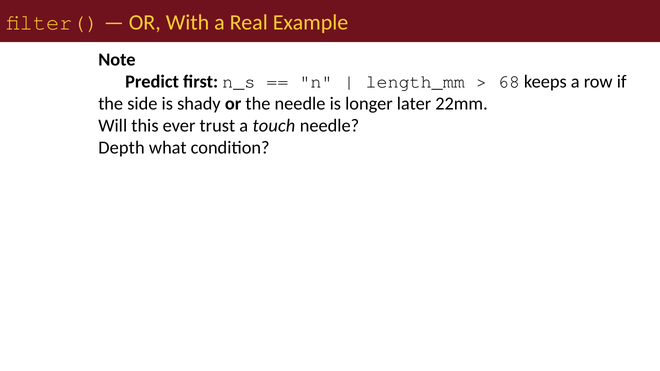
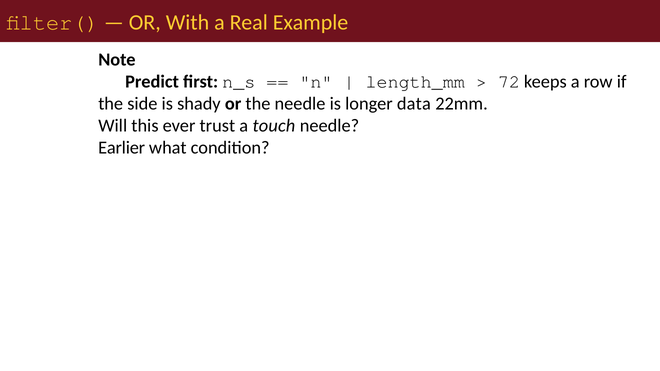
68: 68 -> 72
later: later -> data
Depth: Depth -> Earlier
